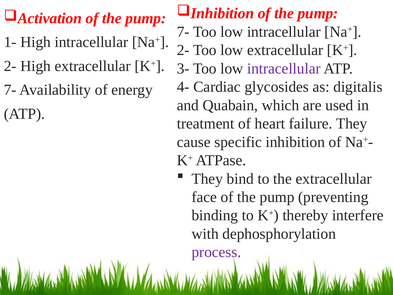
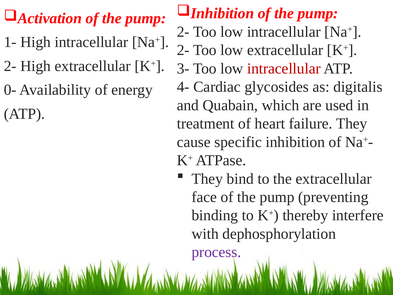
7- at (183, 32): 7- -> 2-
intracellular at (284, 68) colour: purple -> red
7- at (10, 90): 7- -> 0-
